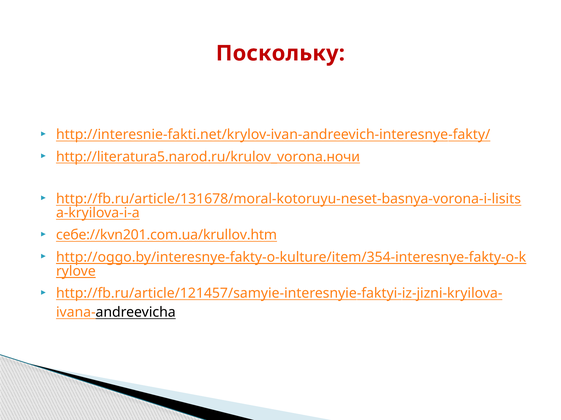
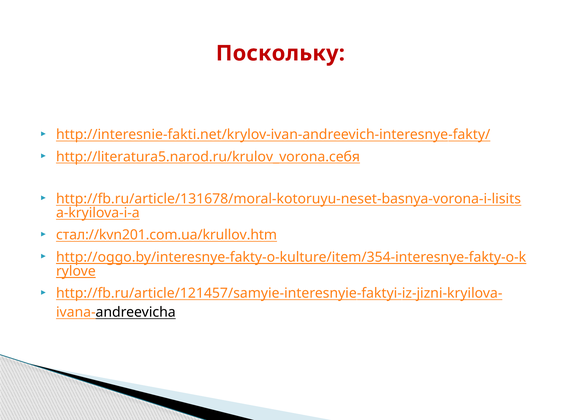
http://literatura5.narod.ru/krulov_vorona.ночи: http://literatura5.narod.ru/krulov_vorona.ночи -> http://literatura5.narod.ru/krulov_vorona.себя
себе://kvn201.com.ua/krullov.htm: себе://kvn201.com.ua/krullov.htm -> стал://kvn201.com.ua/krullov.htm
